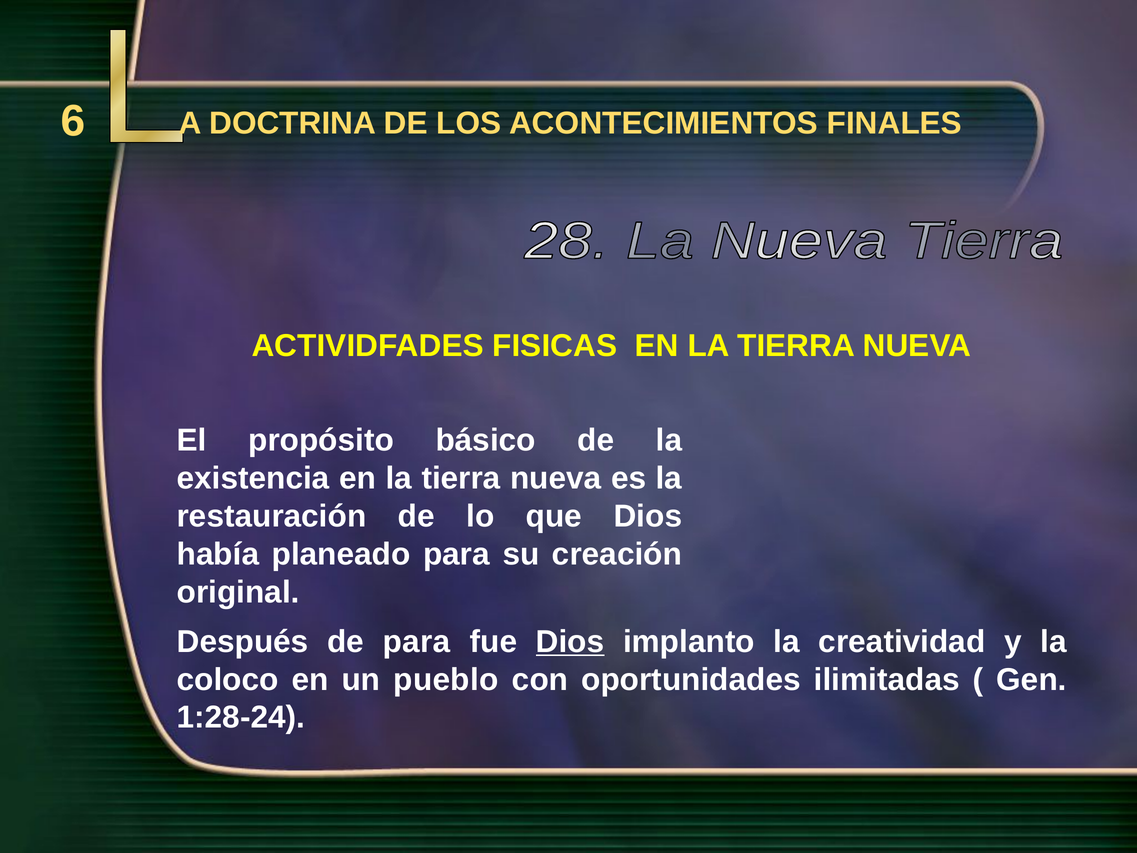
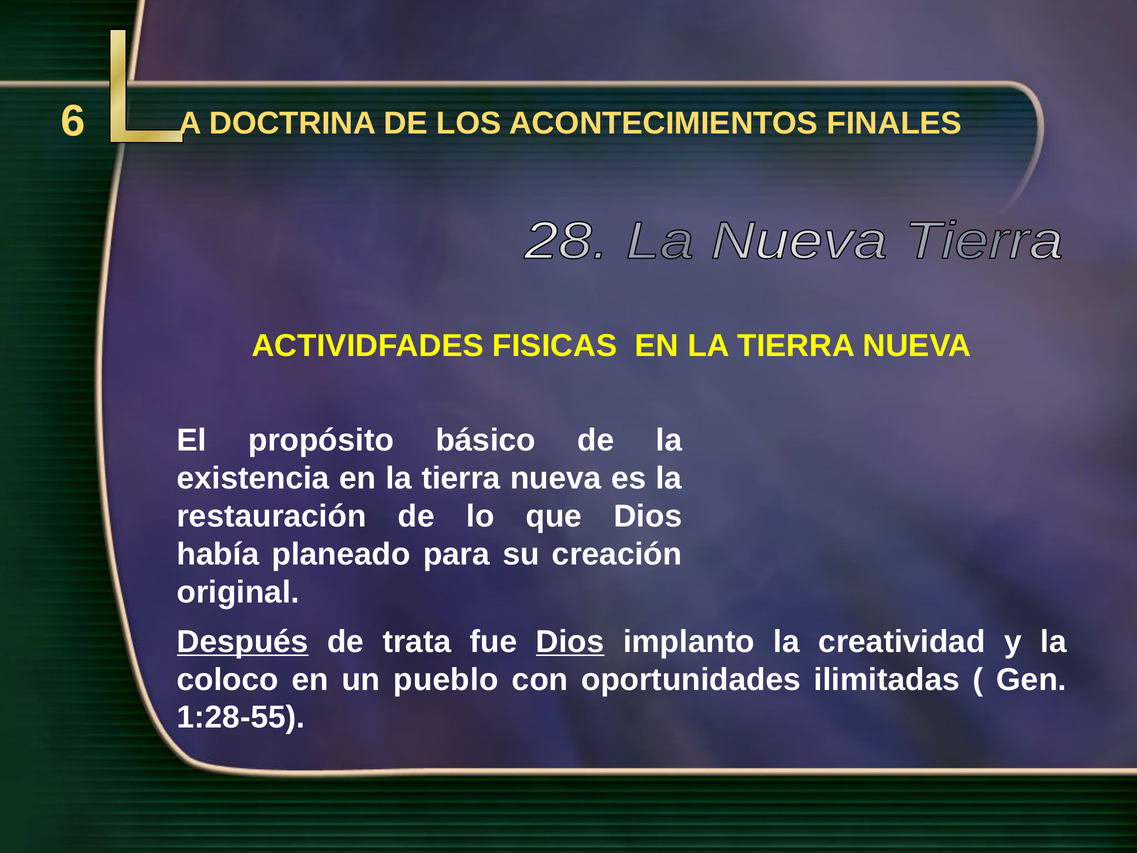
Después underline: none -> present
de para: para -> trata
1:28-24: 1:28-24 -> 1:28-55
